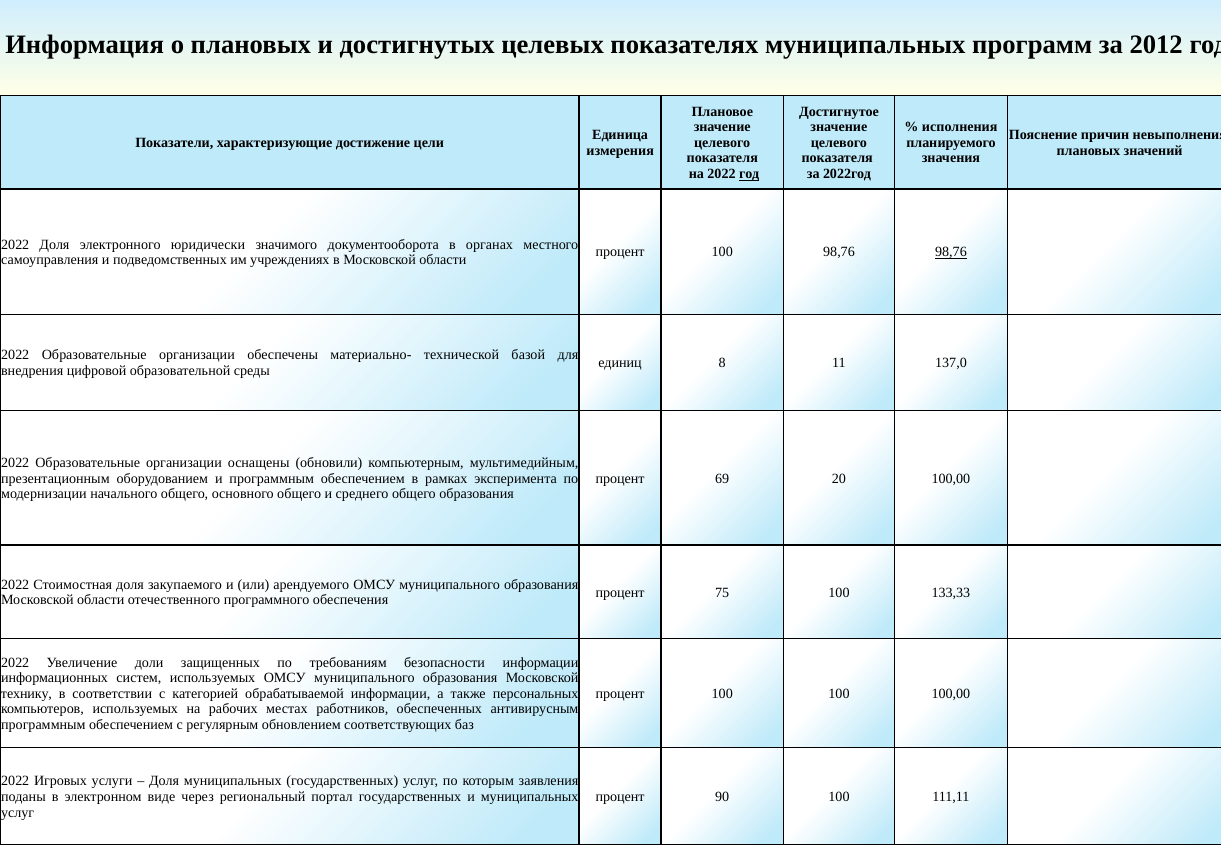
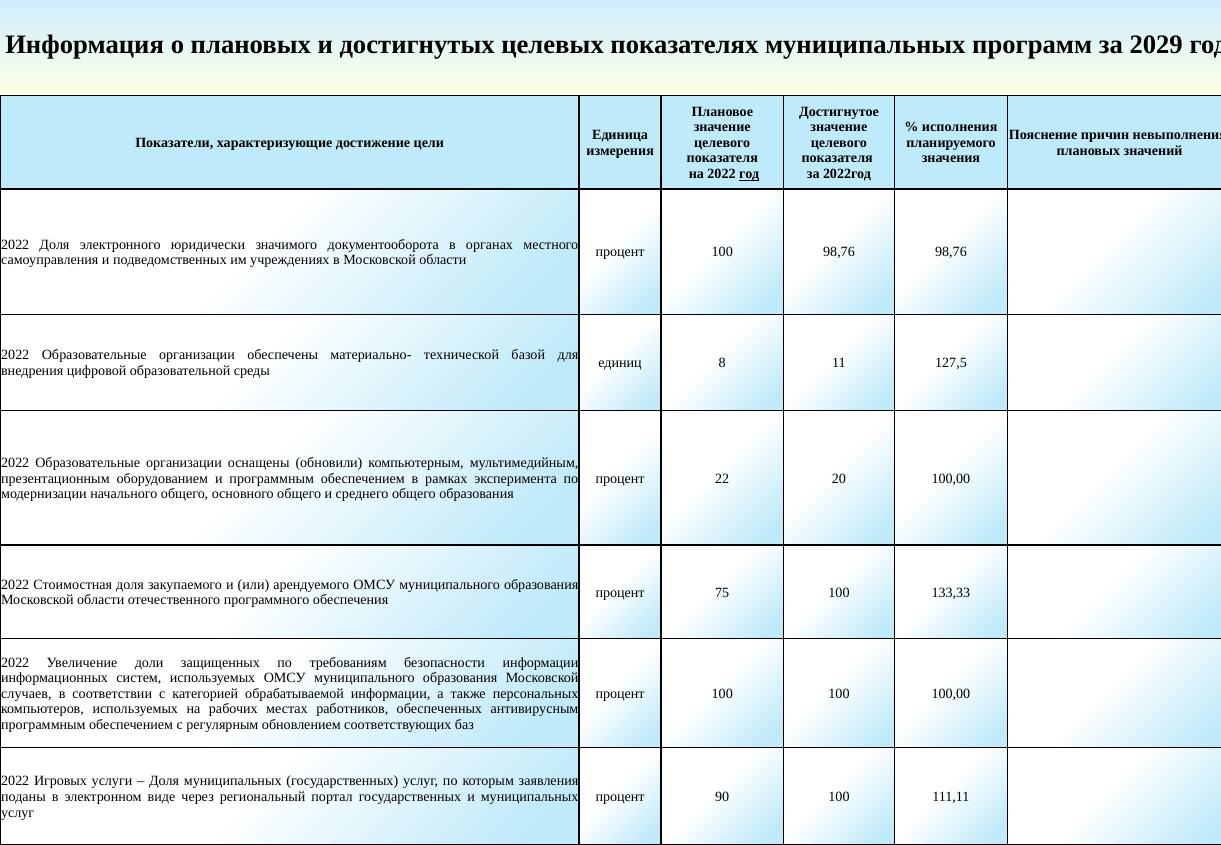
2012: 2012 -> 2029
98,76 at (951, 252) underline: present -> none
137,0: 137,0 -> 127,5
69: 69 -> 22
технику: технику -> случаев
